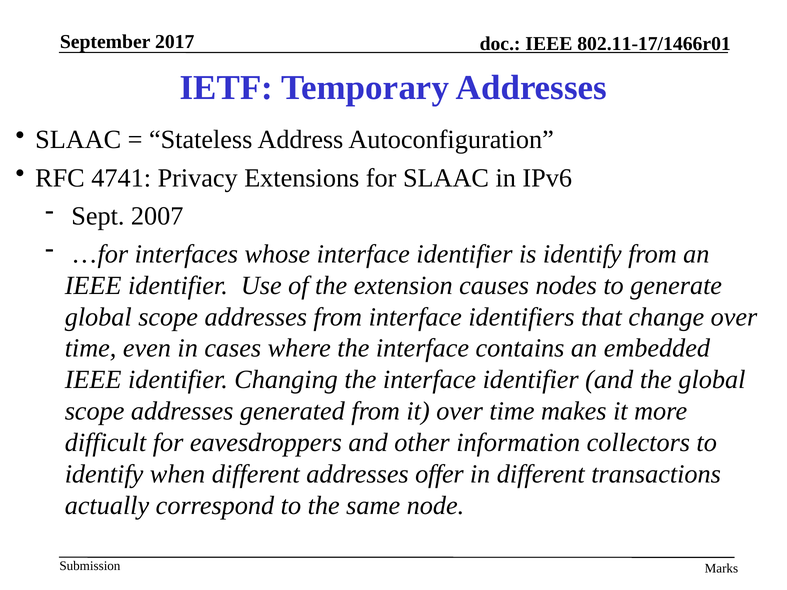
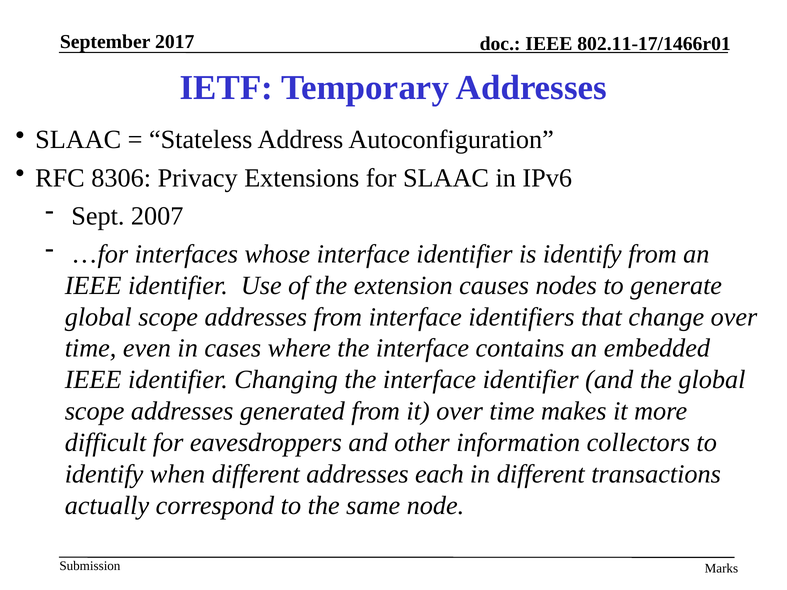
4741: 4741 -> 8306
offer: offer -> each
